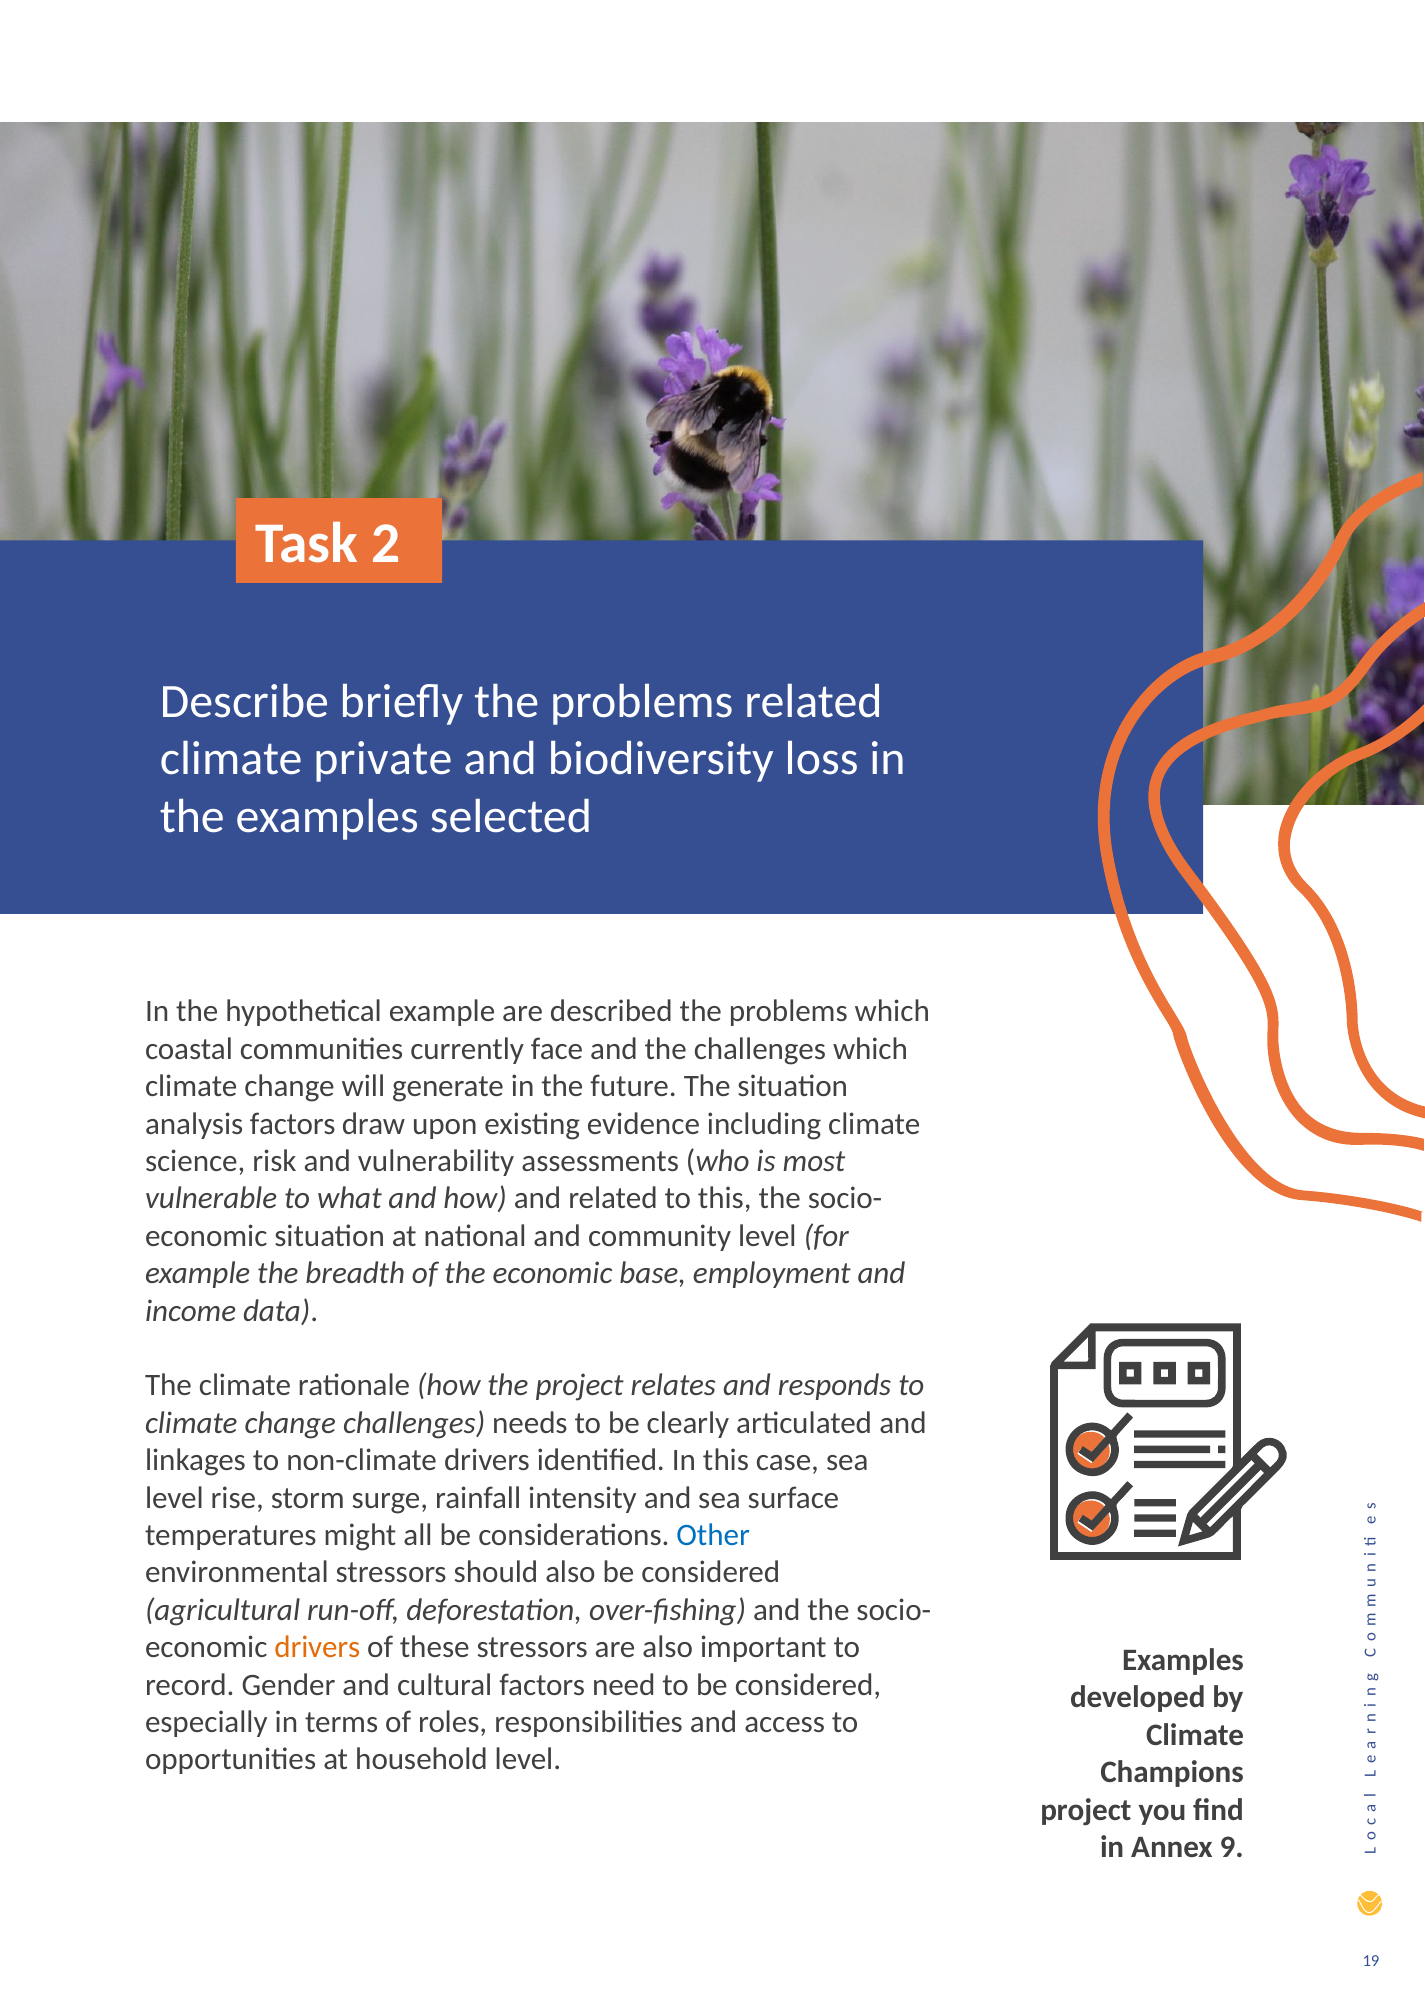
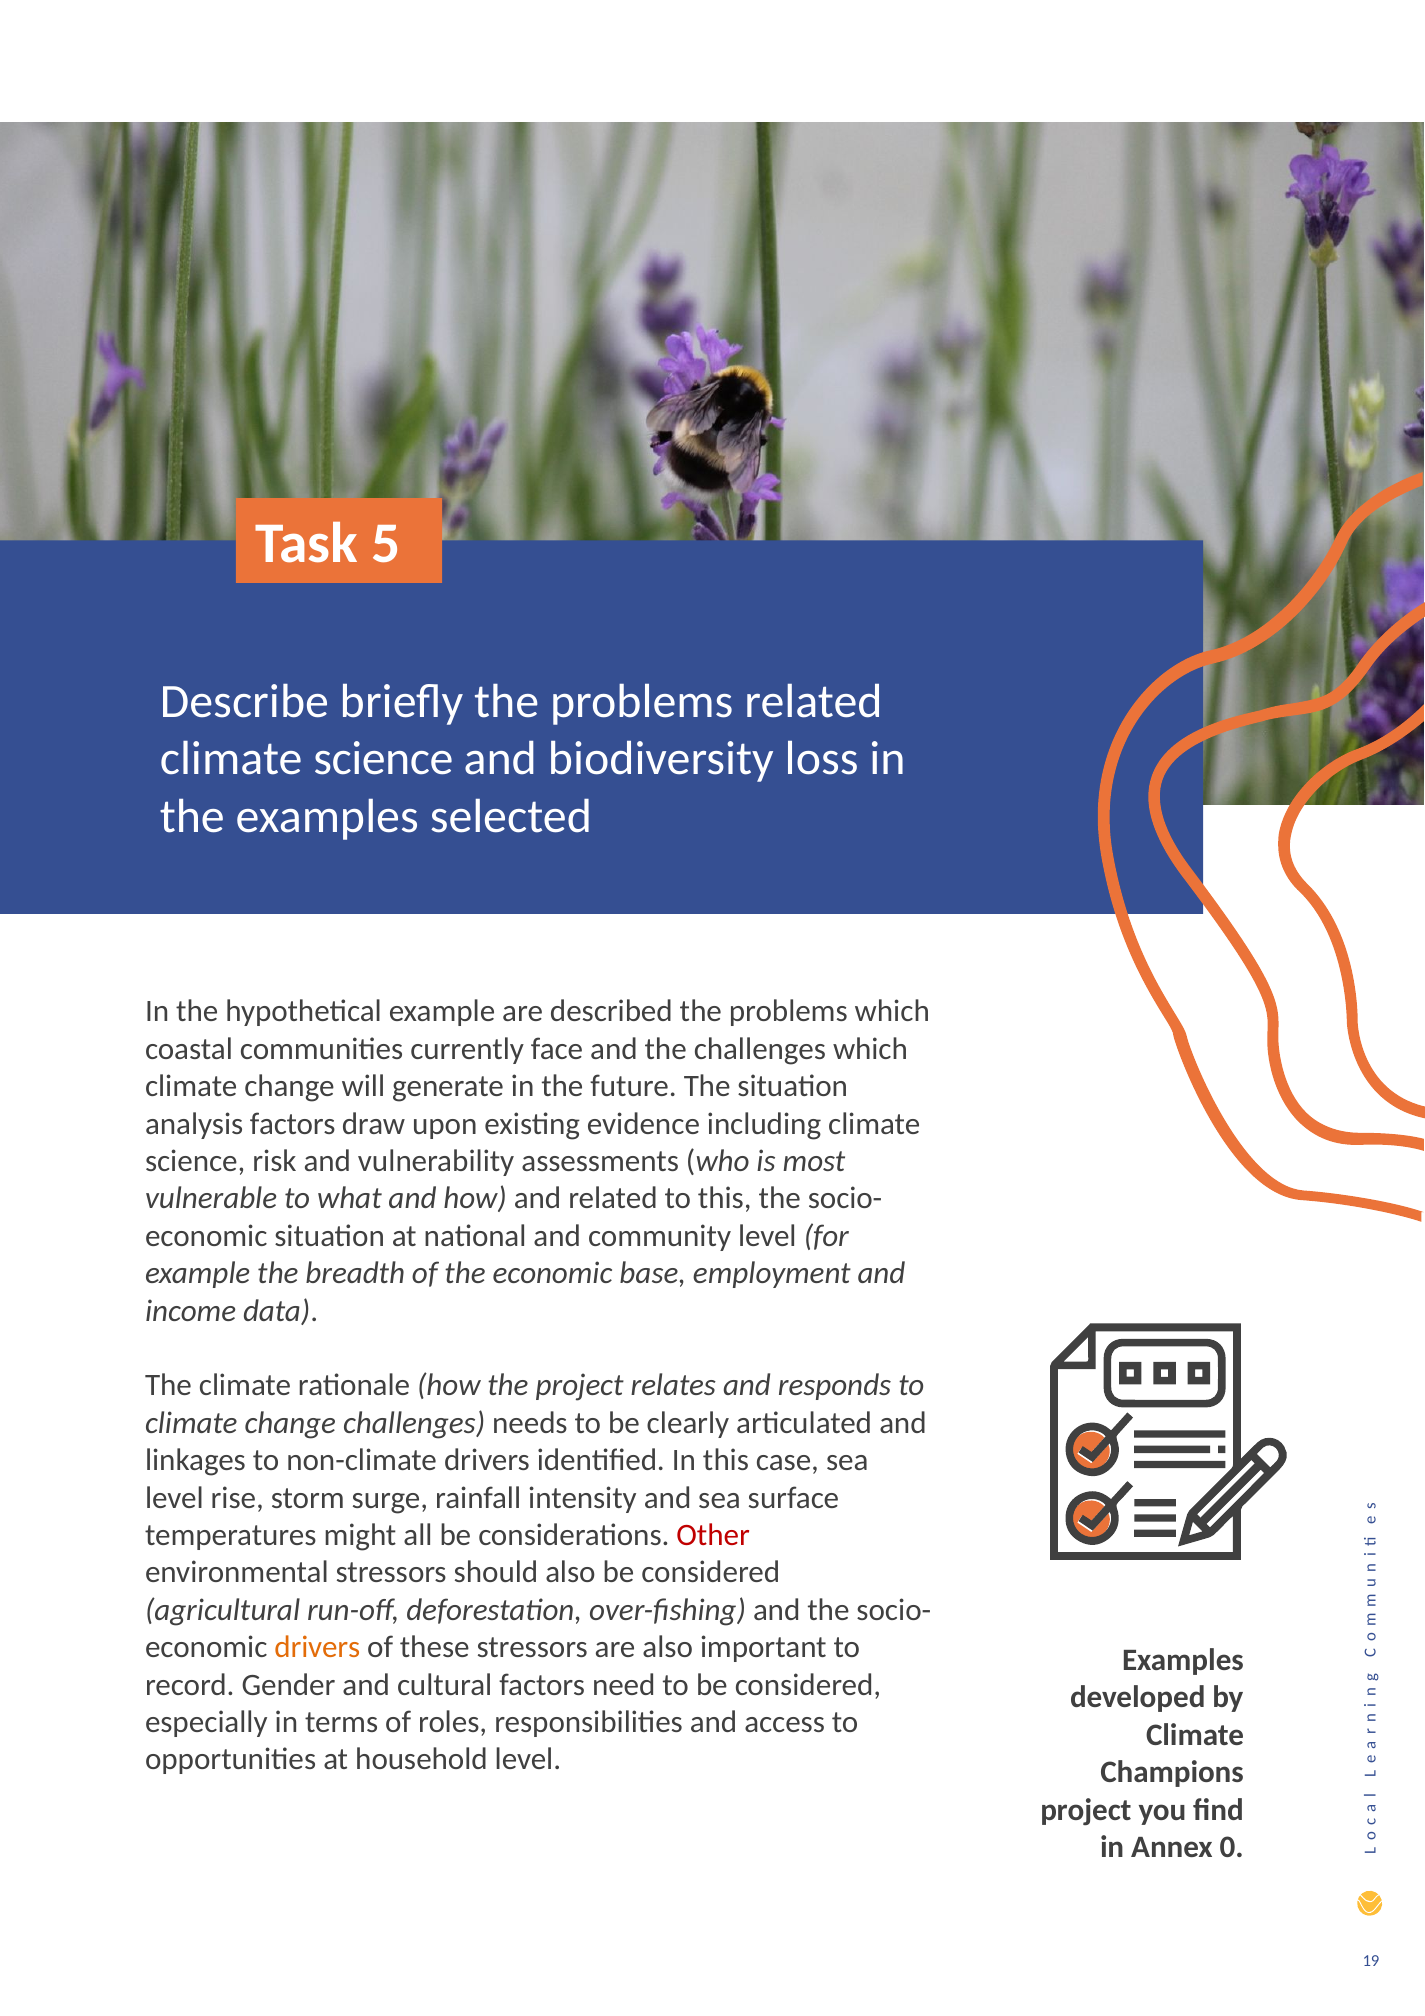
2: 2 -> 5
private at (383, 759): private -> science
Other colour: blue -> red
9: 9 -> 0
